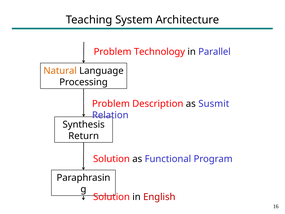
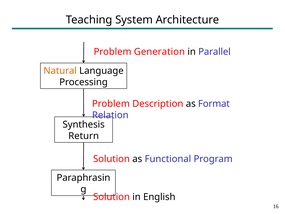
Technology: Technology -> Generation
Susmit: Susmit -> Format
English colour: red -> black
